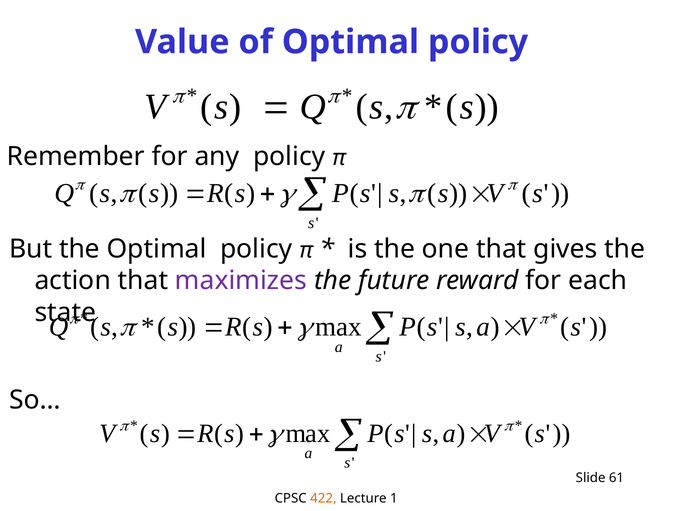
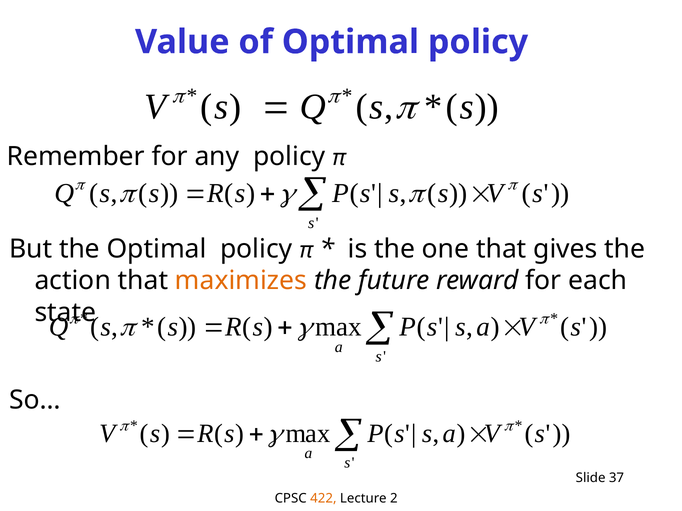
maximizes colour: purple -> orange
61: 61 -> 37
1: 1 -> 2
